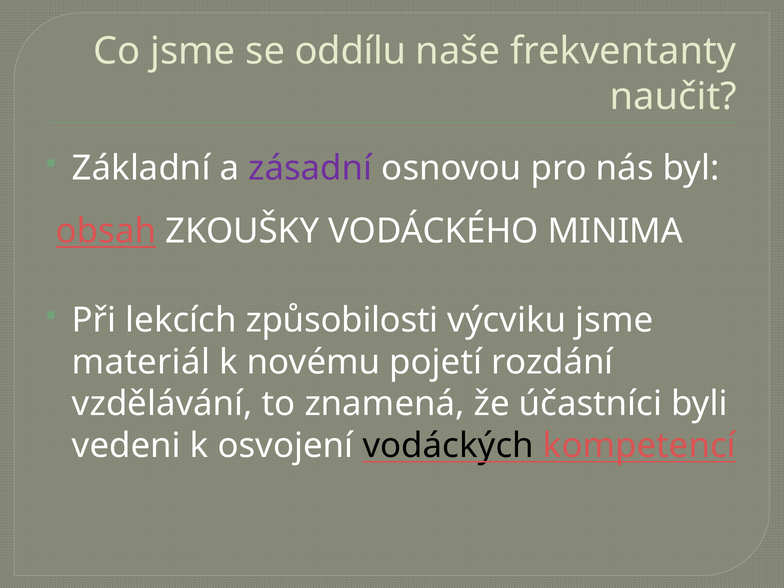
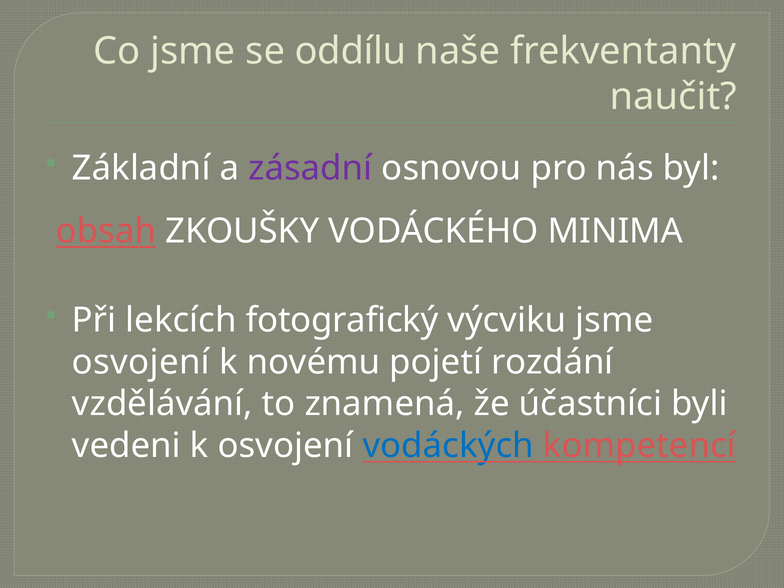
způsobilosti: způsobilosti -> fotografický
materiál at (141, 362): materiál -> osvojení
vodáckých colour: black -> blue
